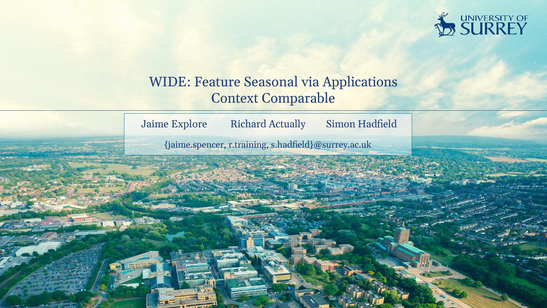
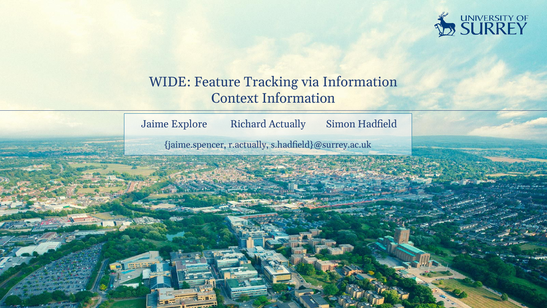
Seasonal: Seasonal -> Tracking
via Applications: Applications -> Information
Context Comparable: Comparable -> Information
r.training: r.training -> r.actually
